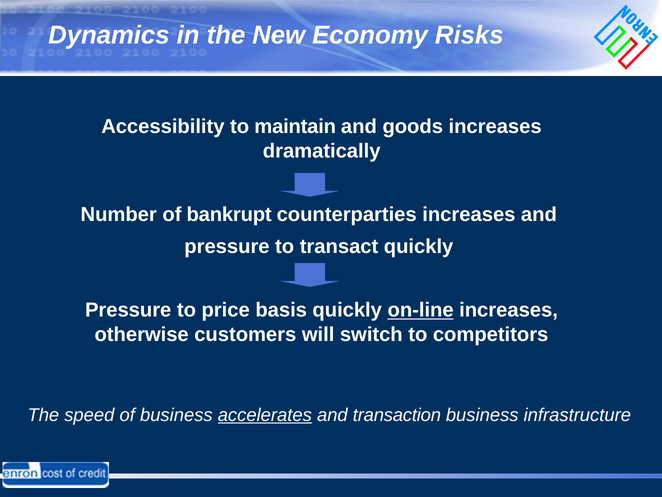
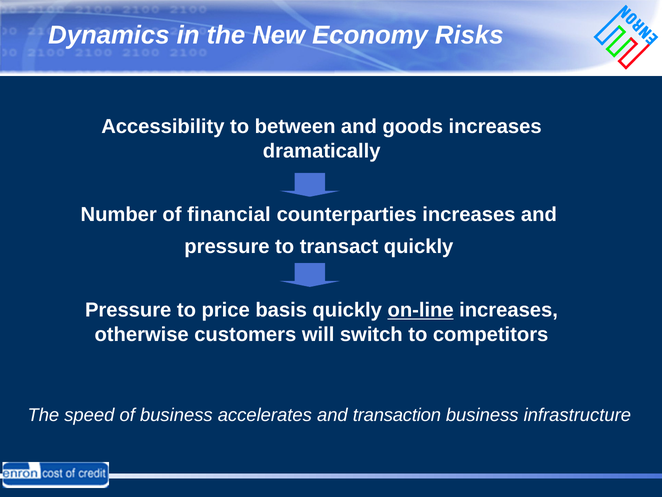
maintain: maintain -> between
bankrupt: bankrupt -> financial
accelerates underline: present -> none
